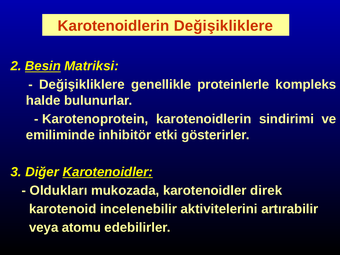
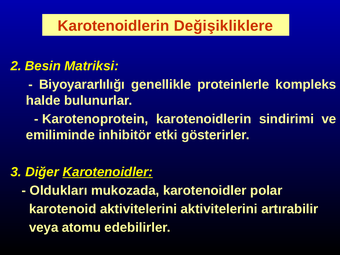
Besin underline: present -> none
Değişikliklere at (82, 85): Değişikliklere -> Biyoyararlılığı
direk: direk -> polar
karotenoid incelenebilir: incelenebilir -> aktivitelerini
